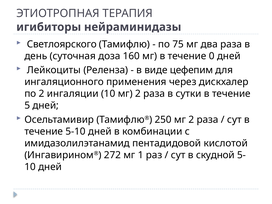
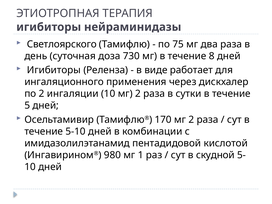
160: 160 -> 730
0: 0 -> 8
Лейкоциты at (54, 70): Лейкоциты -> Игибиторы
цефепим: цефепим -> работает
250: 250 -> 170
272: 272 -> 980
